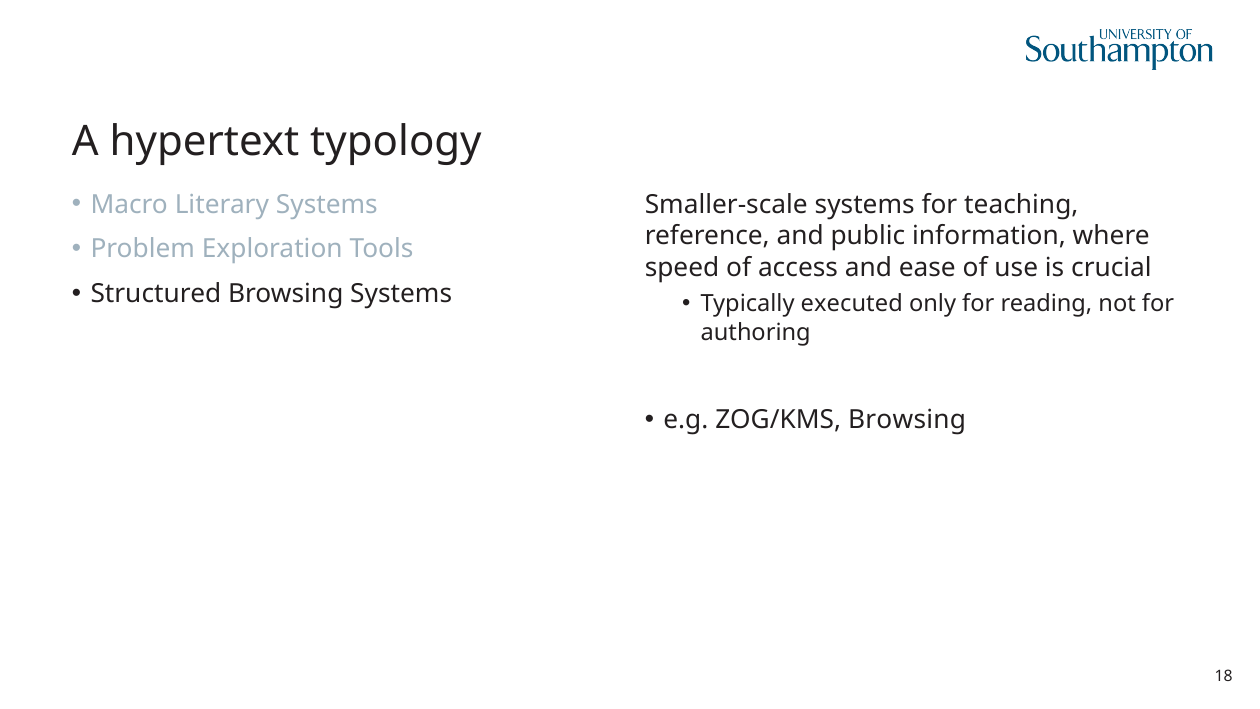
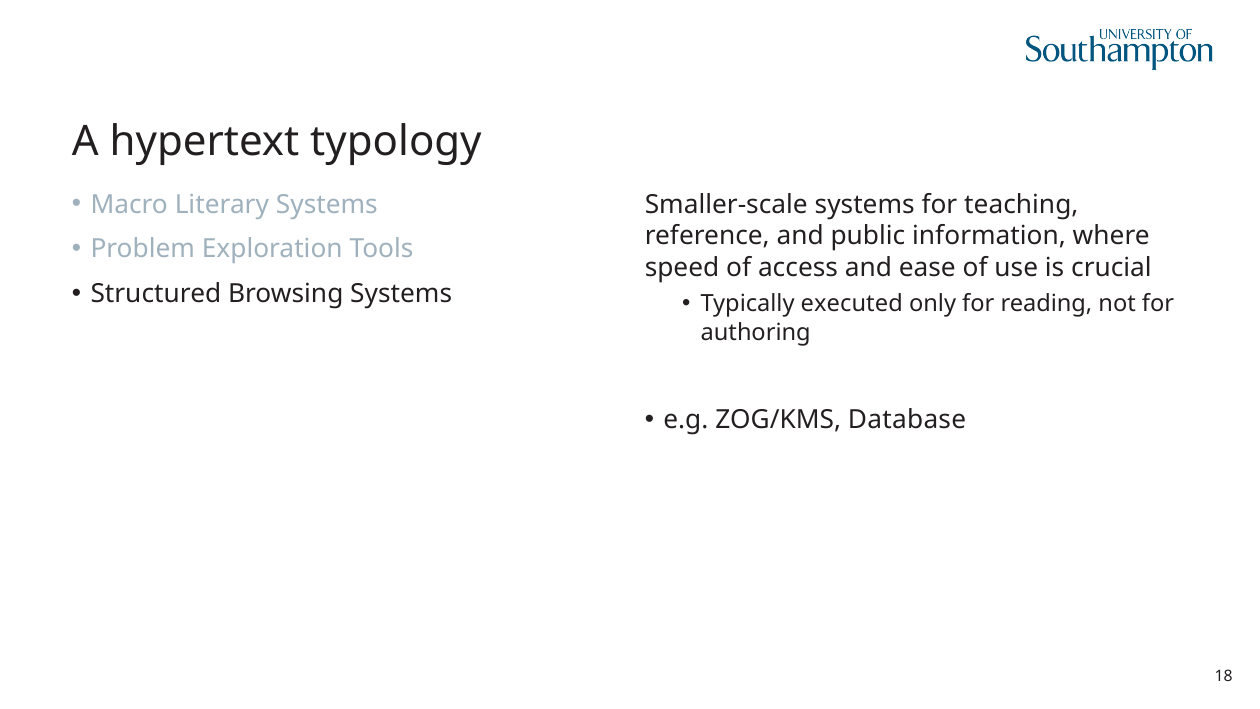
ZOG/KMS Browsing: Browsing -> Database
